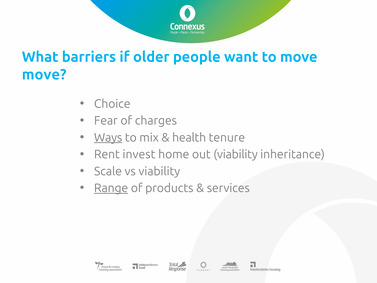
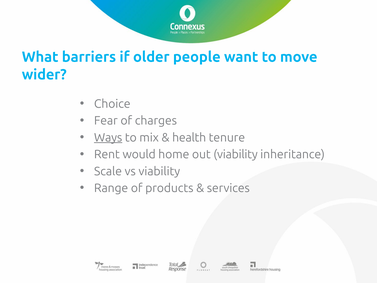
move at (44, 74): move -> wider
invest: invest -> would
Range underline: present -> none
